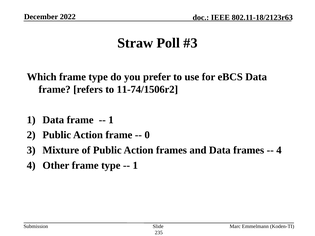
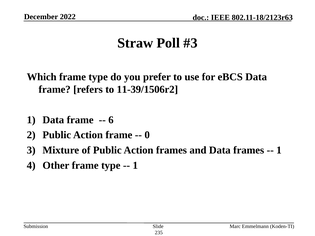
11-74/1506r2: 11-74/1506r2 -> 11-39/1506r2
1 at (111, 120): 1 -> 6
4 at (279, 150): 4 -> 1
